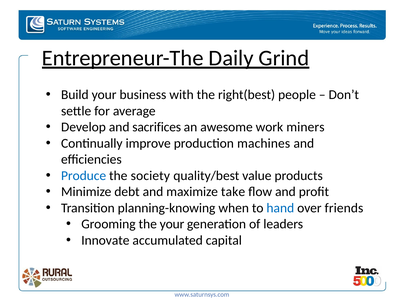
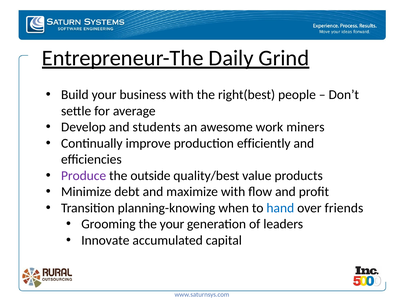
sacrifices: sacrifices -> students
machines: machines -> efficiently
Produce colour: blue -> purple
society: society -> outside
maximize take: take -> with
